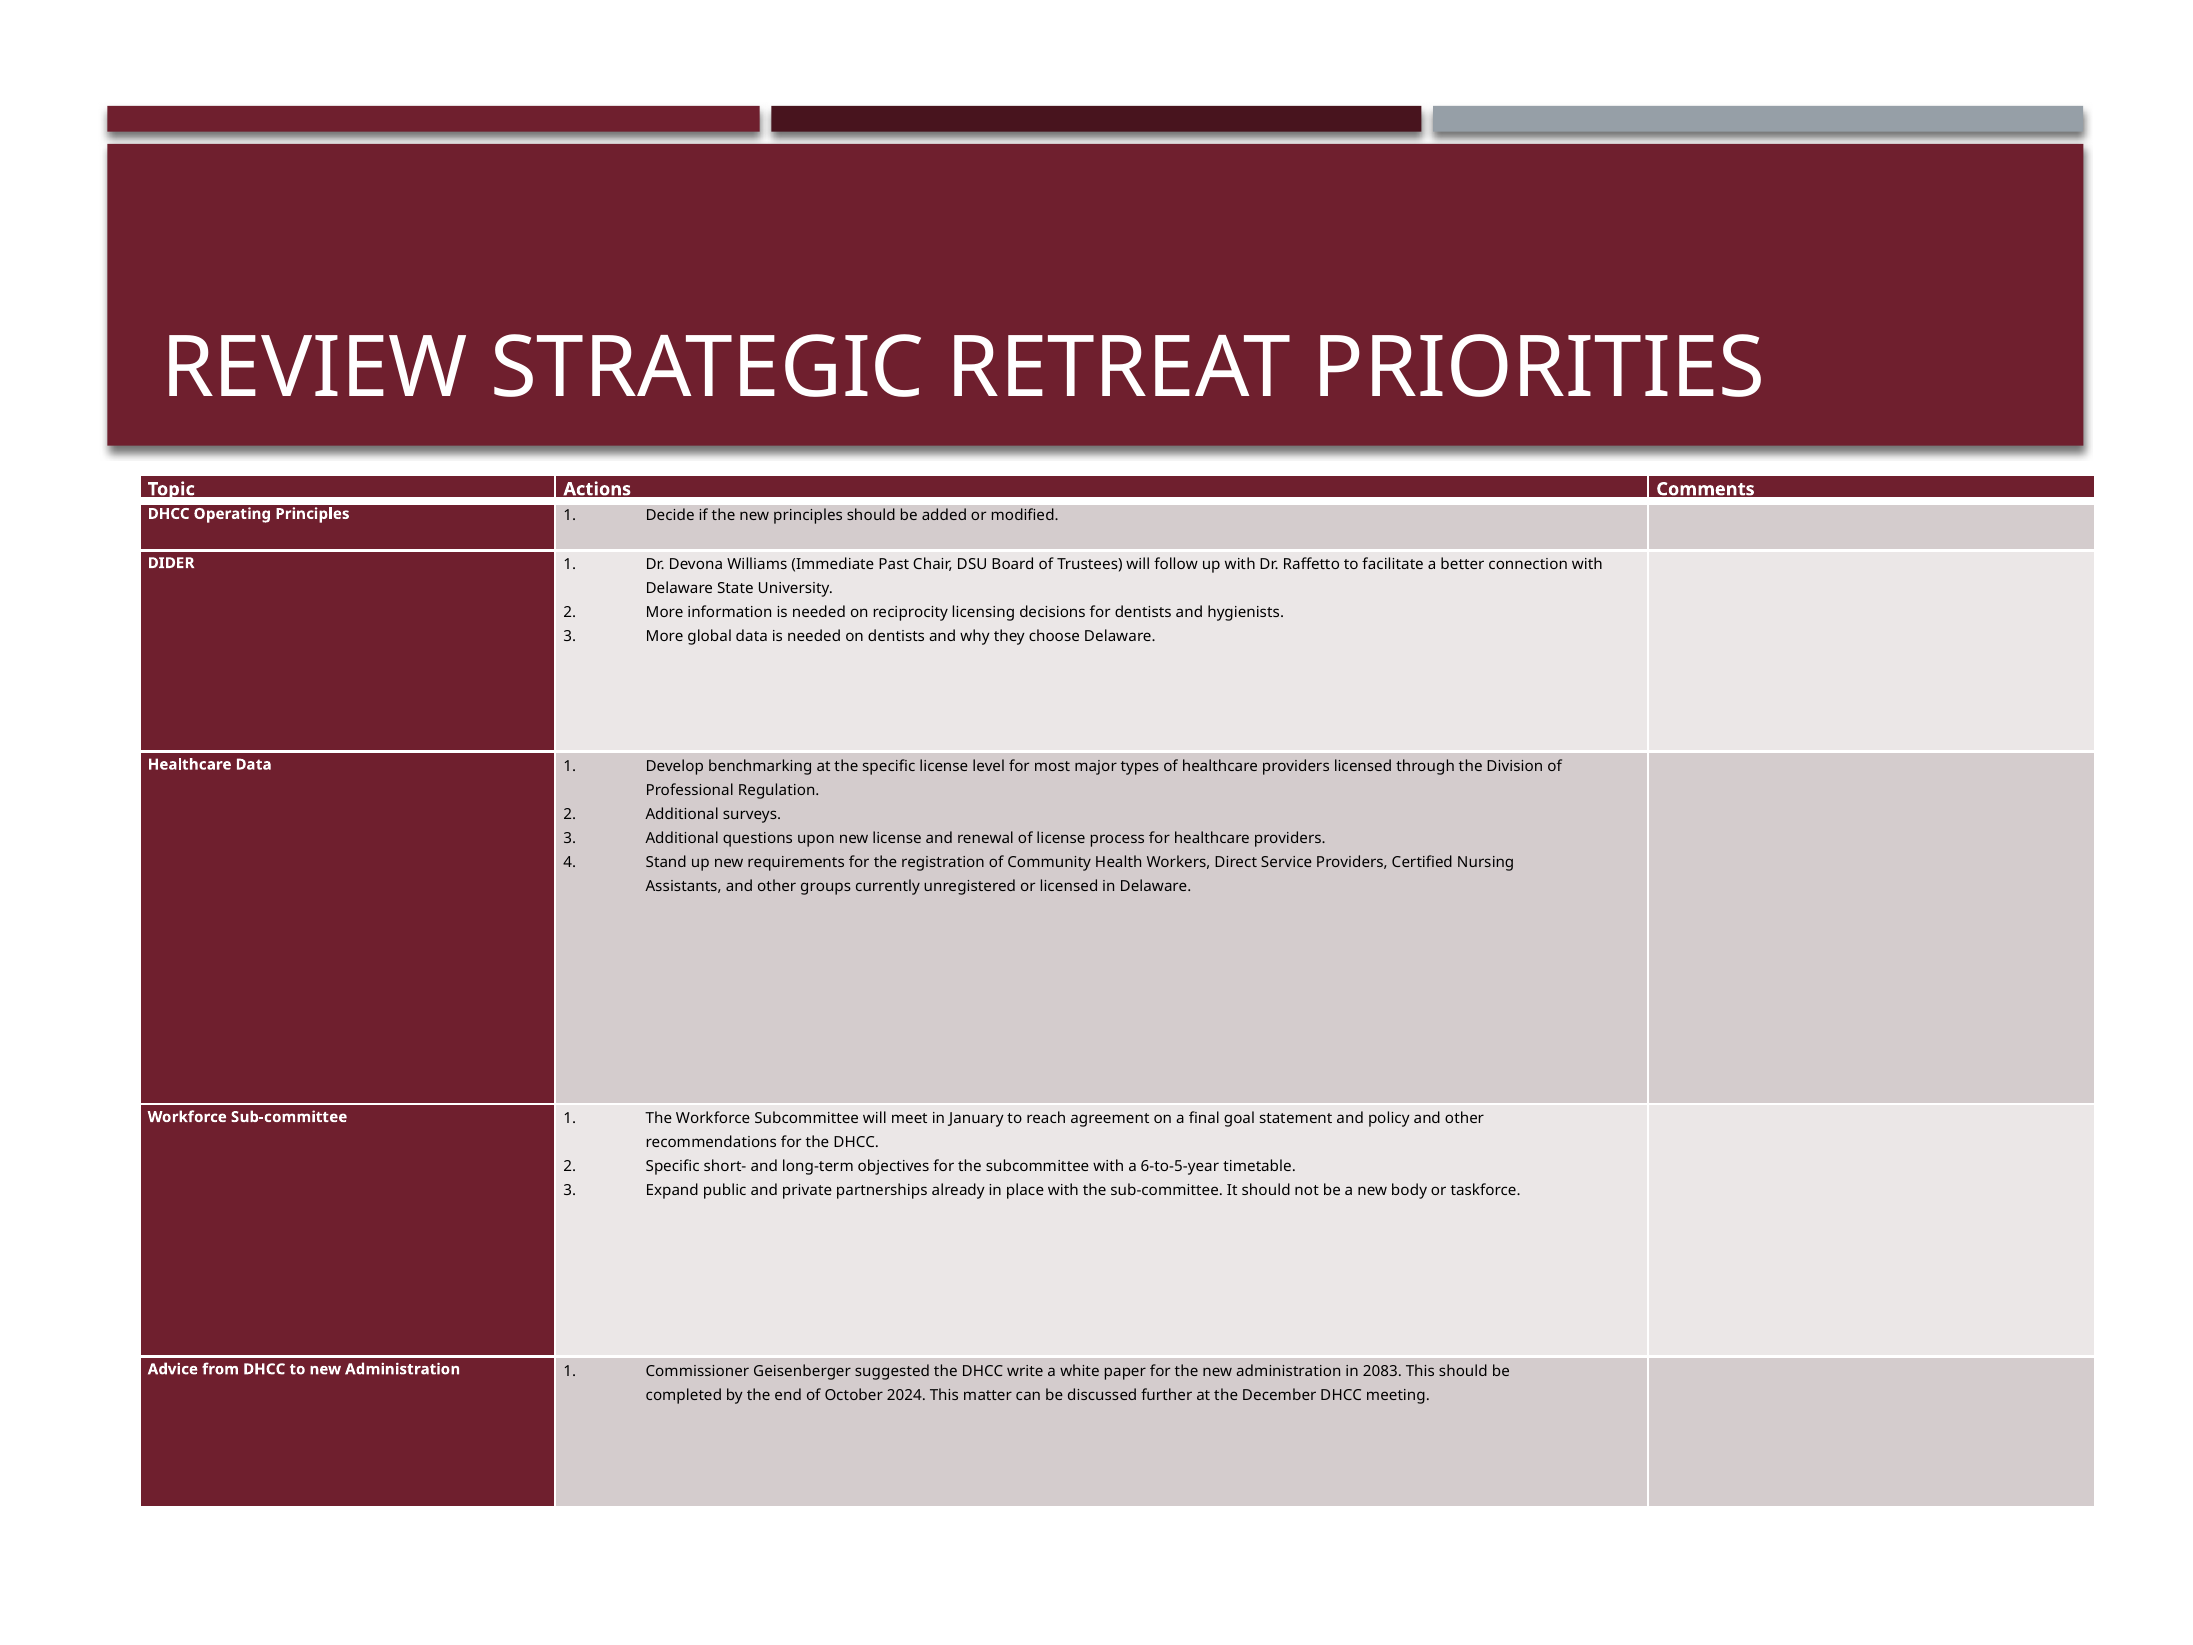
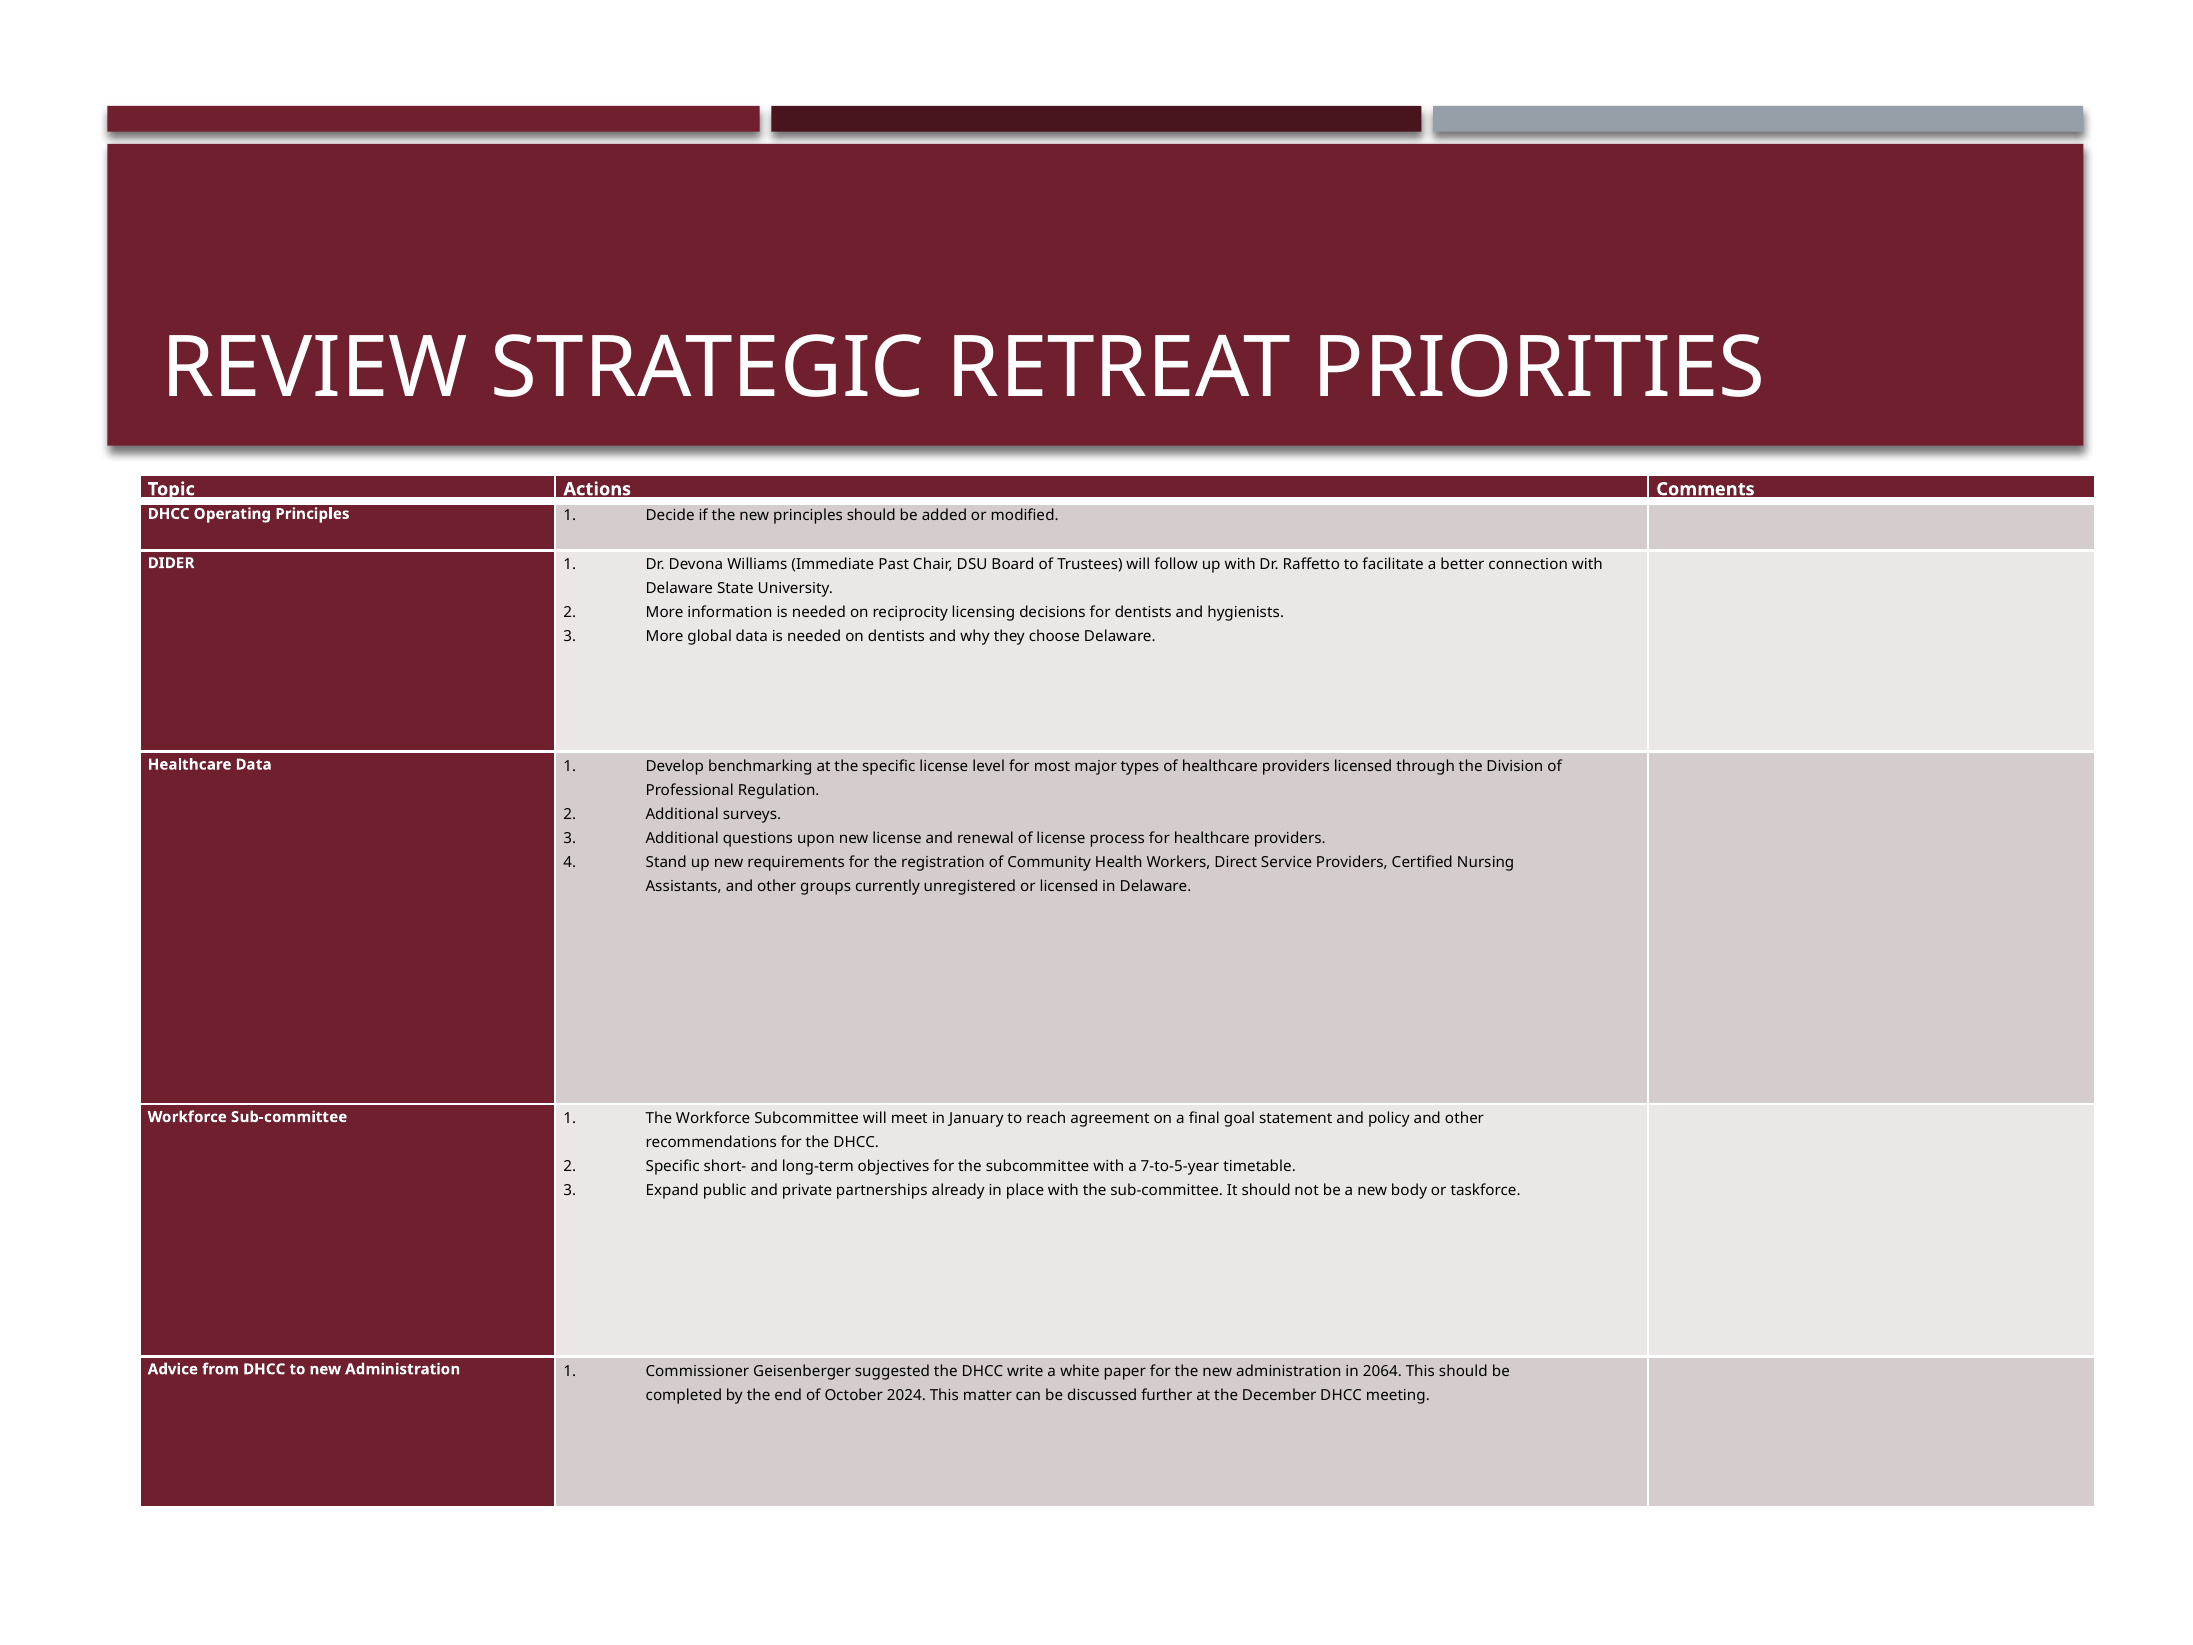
6-to-5-year: 6-to-5-year -> 7-to-5-year
2083: 2083 -> 2064
